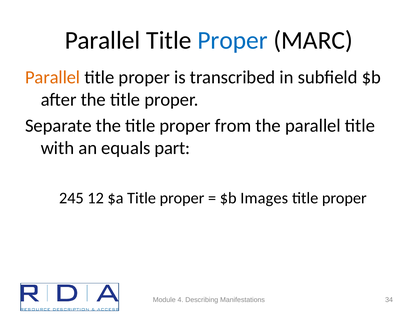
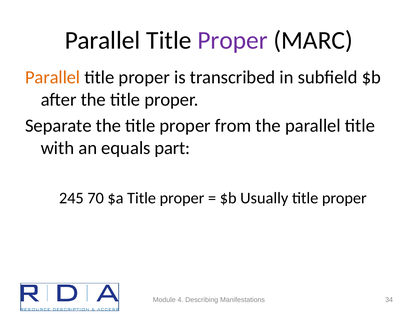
Proper at (233, 40) colour: blue -> purple
12: 12 -> 70
Images: Images -> Usually
